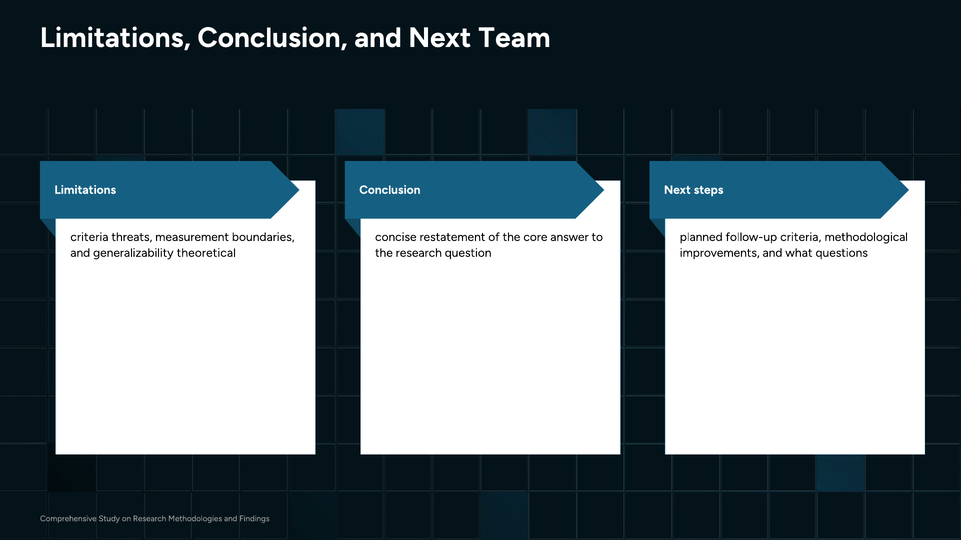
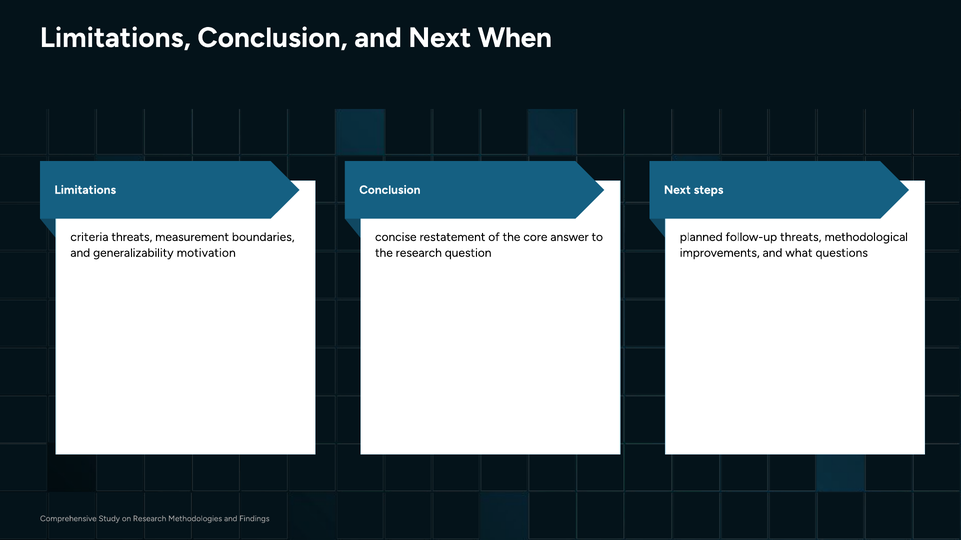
Team: Team -> When
follow-up criteria: criteria -> threats
theoretical: theoretical -> motivation
